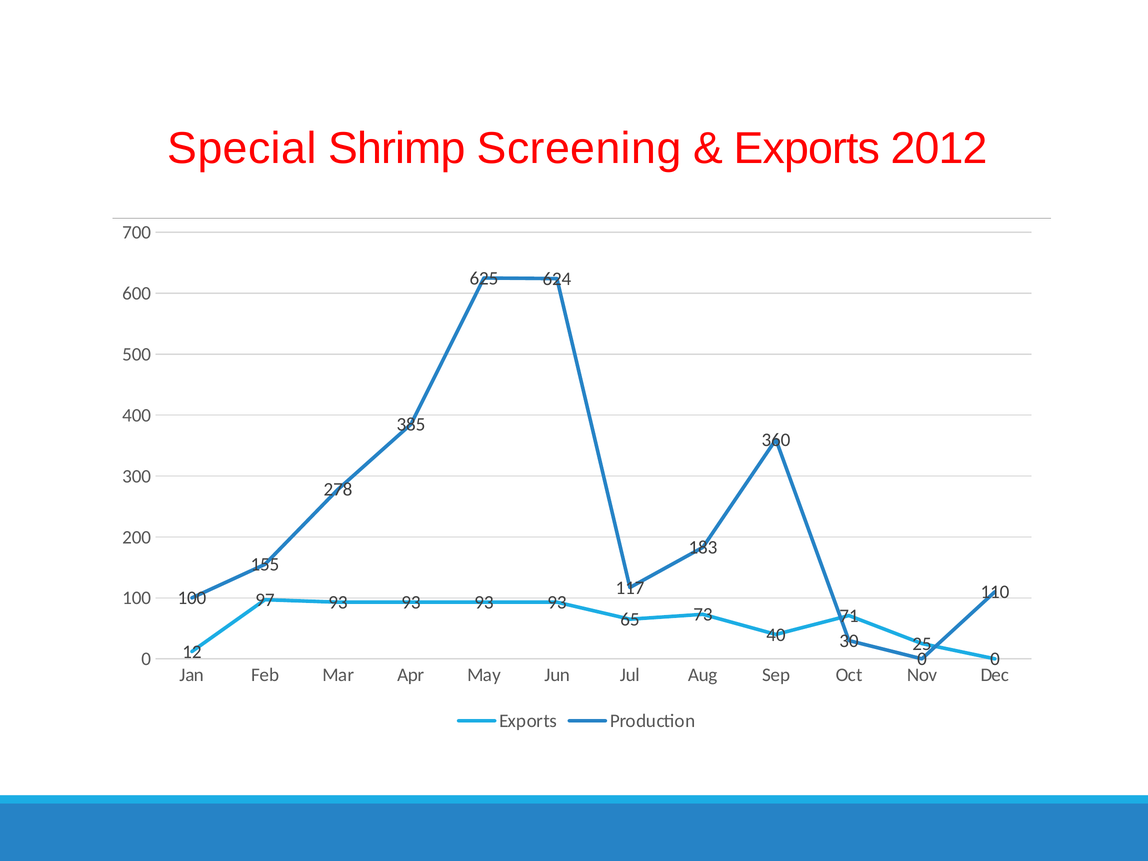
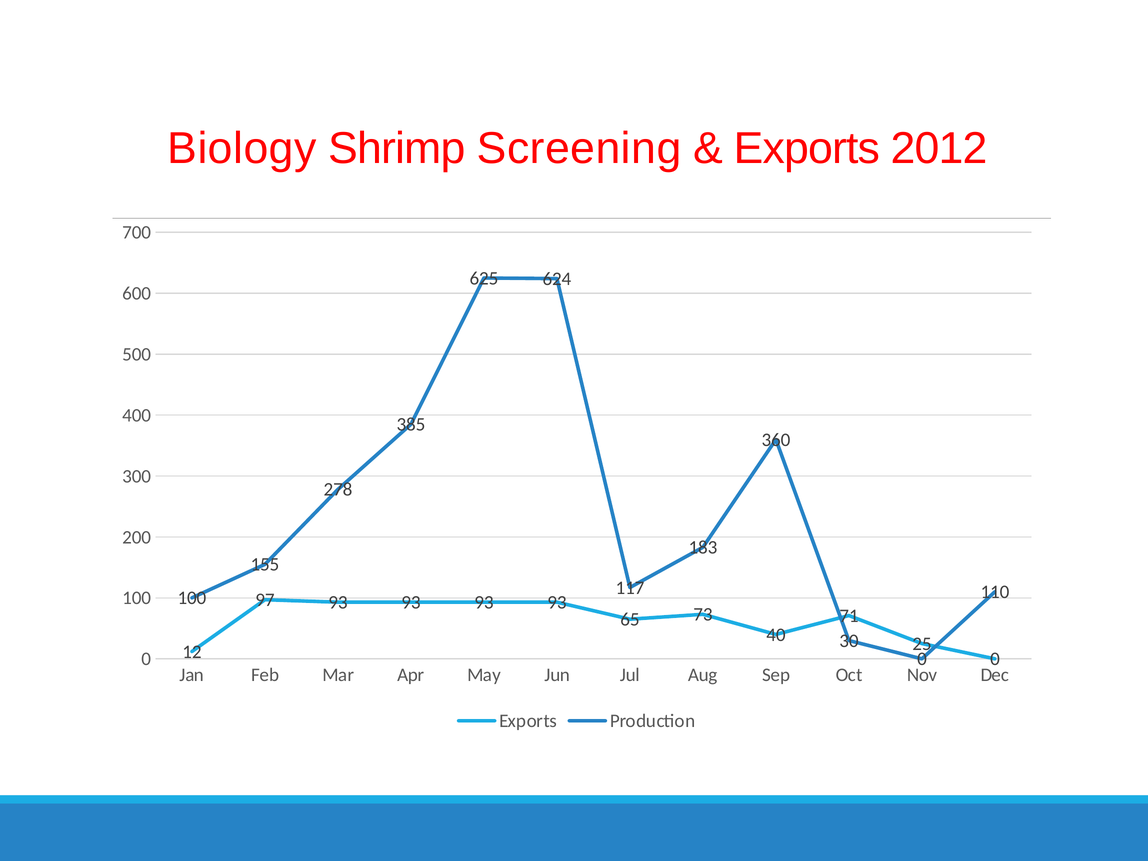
Special: Special -> Biology
